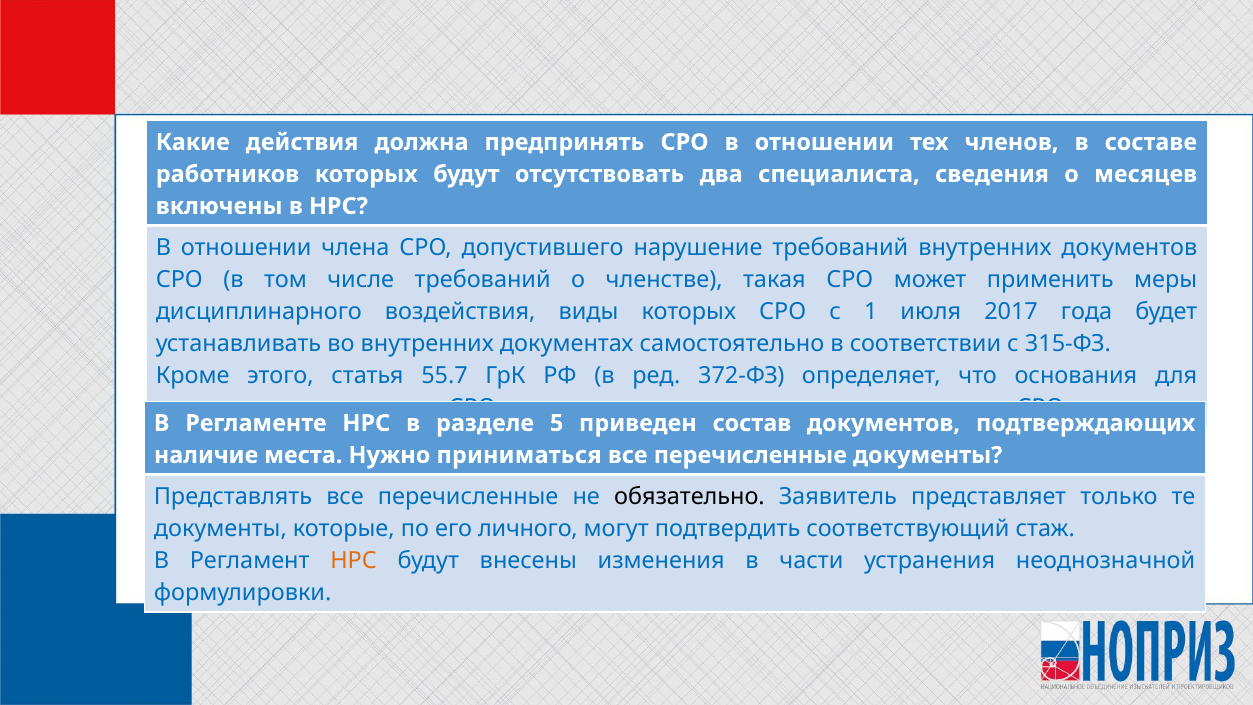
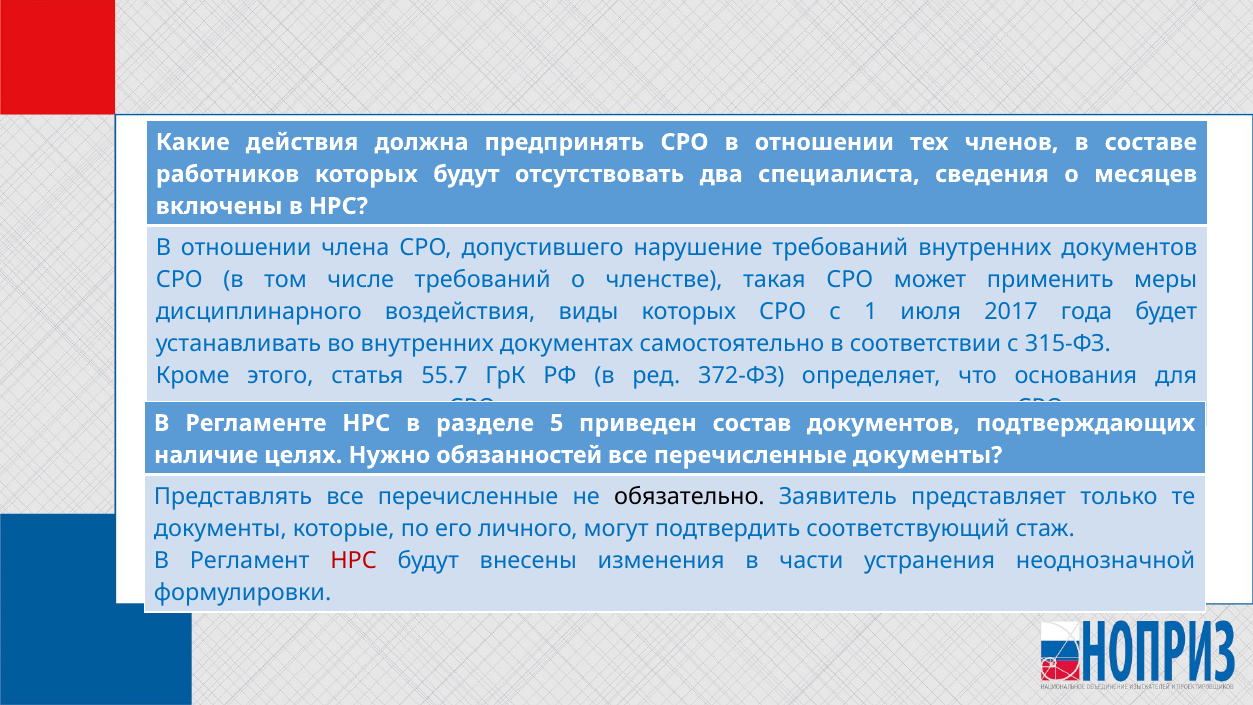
места: места -> целях
приниматься: приниматься -> обязанностей
НРС at (354, 560) colour: orange -> red
